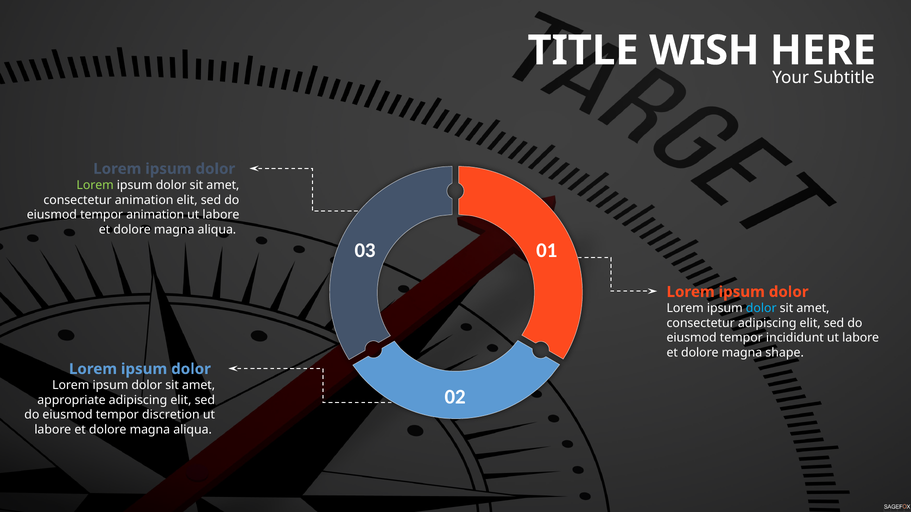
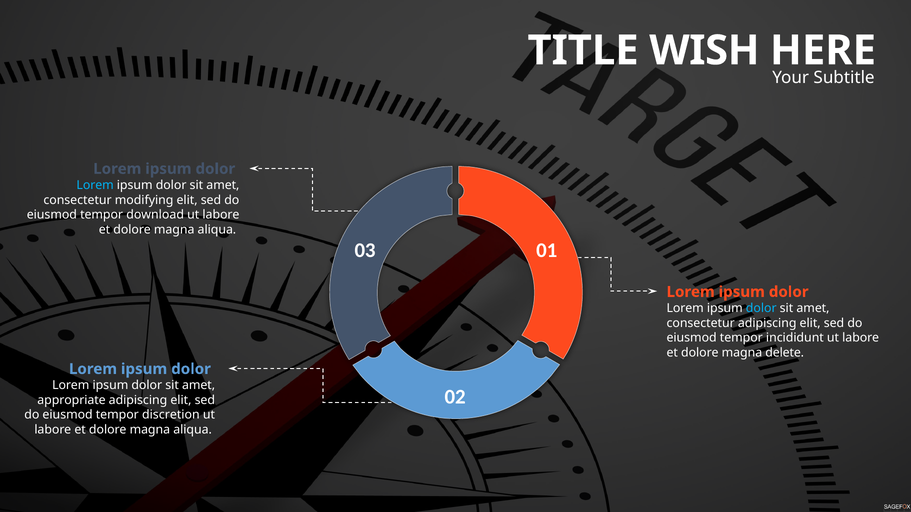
Lorem at (95, 185) colour: light green -> light blue
consectetur animation: animation -> modifying
tempor animation: animation -> download
shape: shape -> delete
